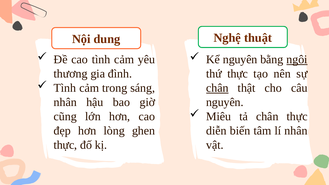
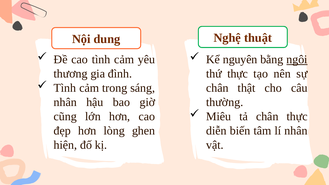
chân at (217, 88) underline: present -> none
nguyên at (225, 102): nguyên -> thường
thực at (65, 145): thực -> hiện
